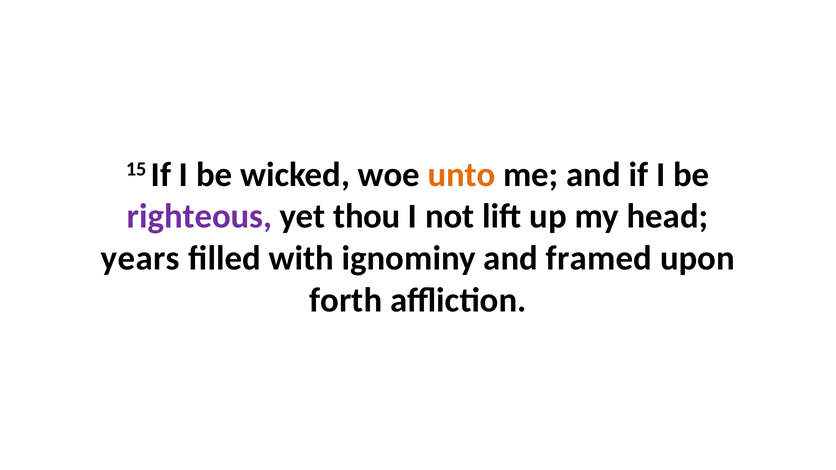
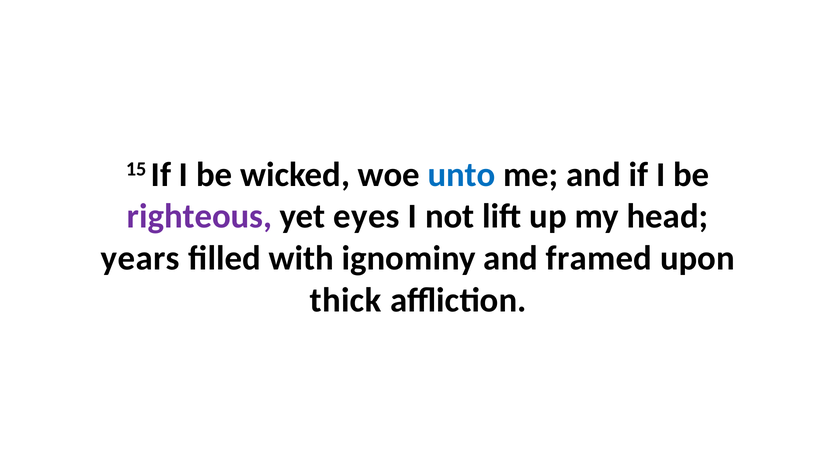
unto colour: orange -> blue
thou: thou -> eyes
forth: forth -> thick
